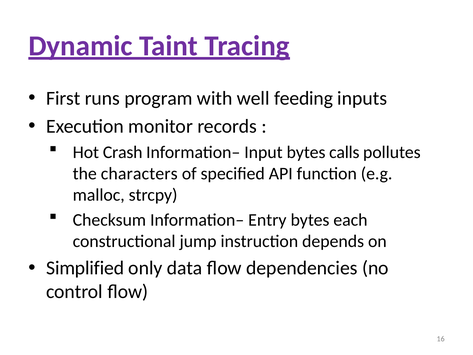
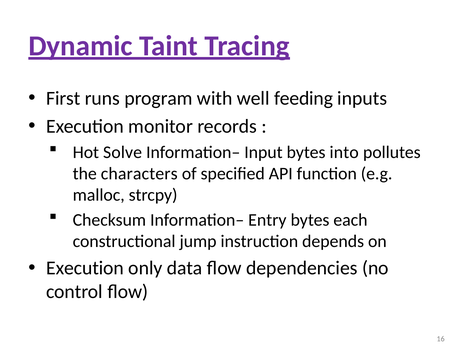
Crash: Crash -> Solve
calls: calls -> into
Simplified at (85, 268): Simplified -> Execution
